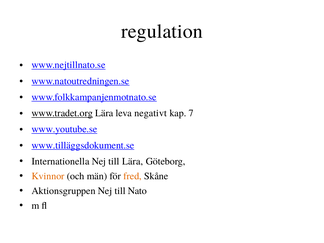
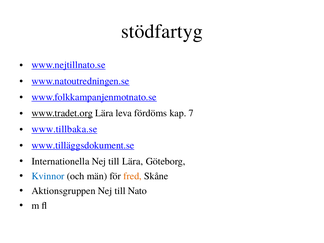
regulation: regulation -> stödfartyg
negativt: negativt -> fördöms
www.youtube.se: www.youtube.se -> www.tillbaka.se
Kvinnor colour: orange -> blue
